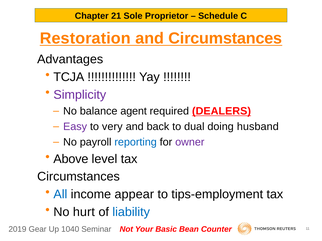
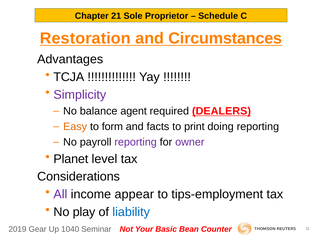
Easy colour: purple -> orange
very: very -> form
back: back -> facts
dual: dual -> print
doing husband: husband -> reporting
reporting at (136, 142) colour: blue -> purple
Above: Above -> Planet
Circumstances at (78, 177): Circumstances -> Considerations
All colour: blue -> purple
hurt: hurt -> play
